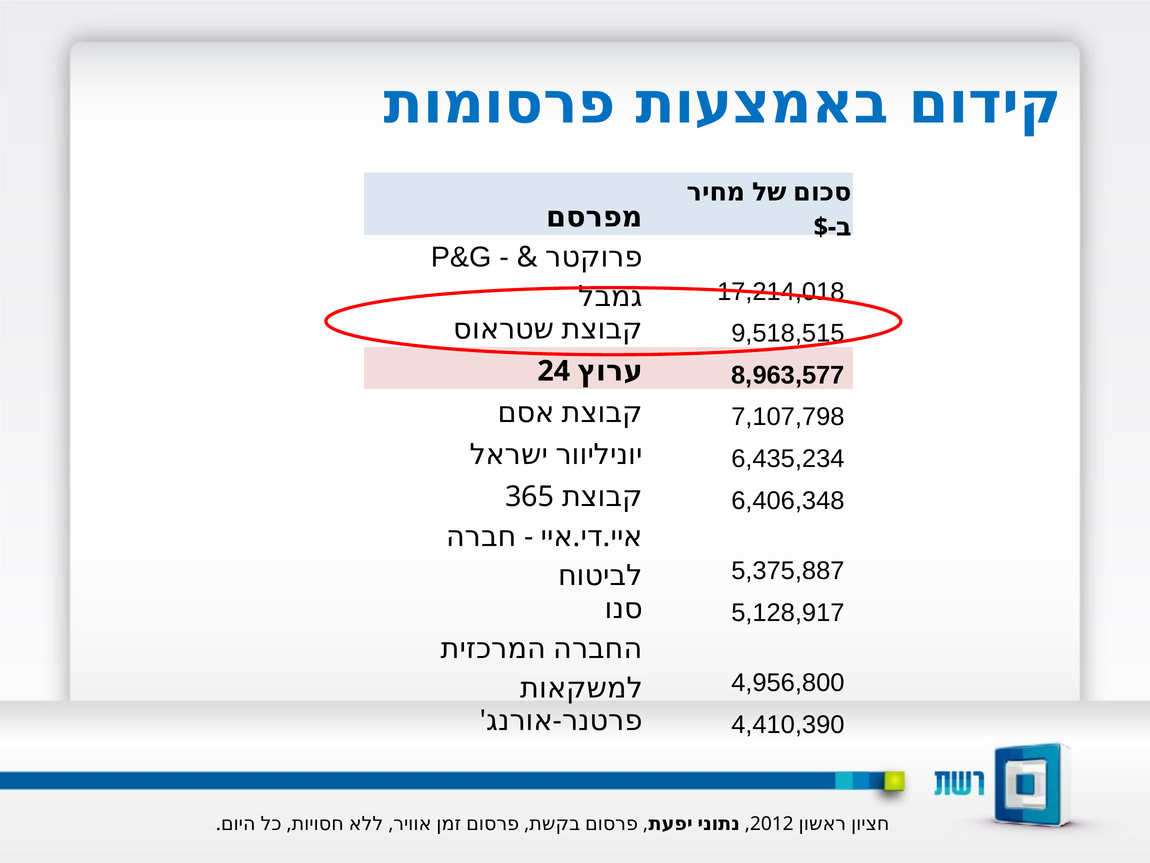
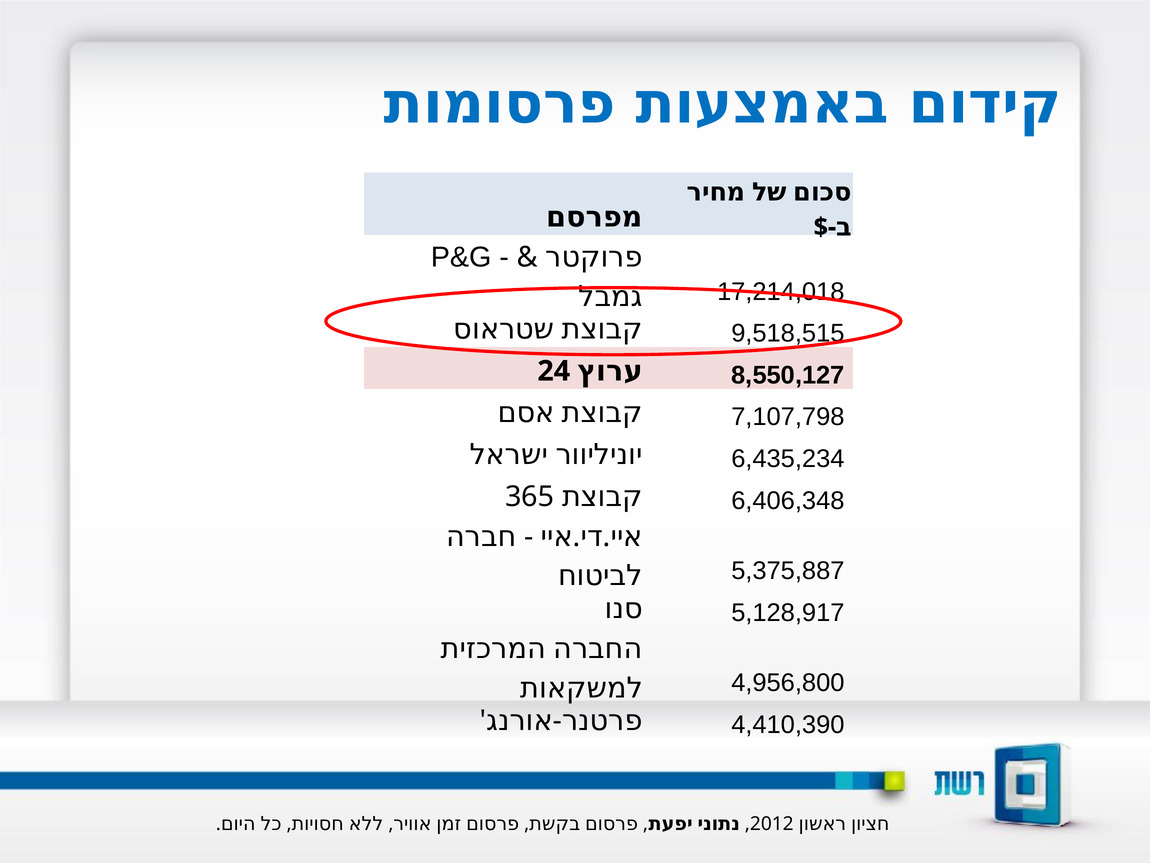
8,963,577: 8,963,577 -> 8,550,127
